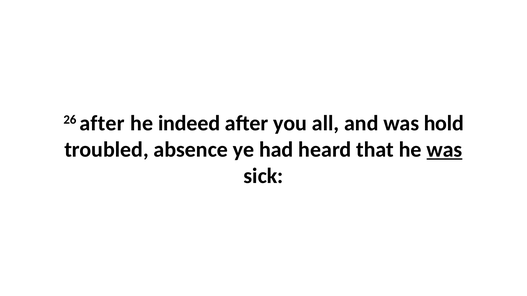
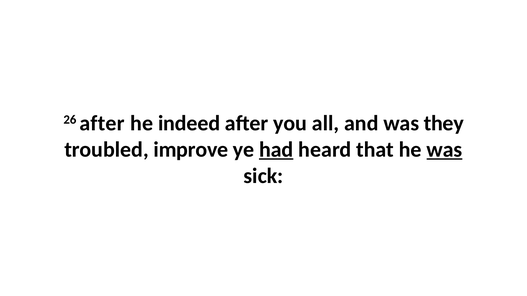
hold: hold -> they
absence: absence -> improve
had underline: none -> present
